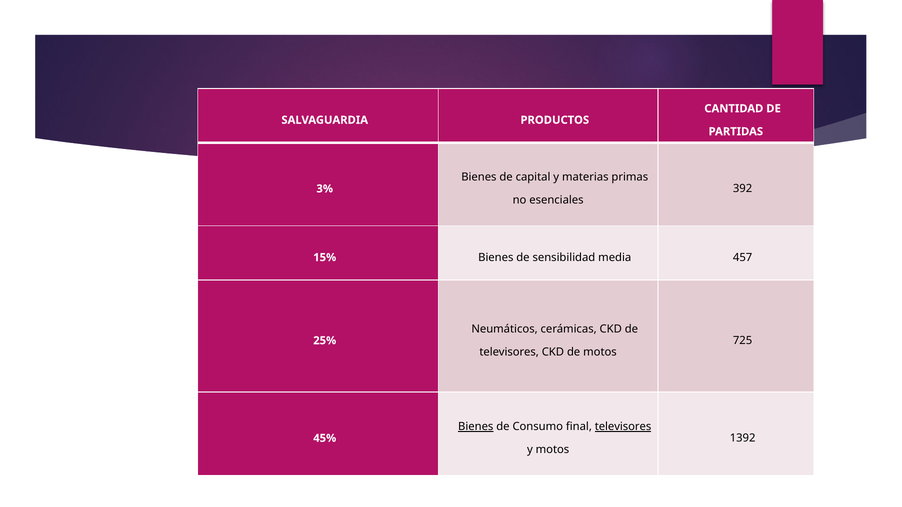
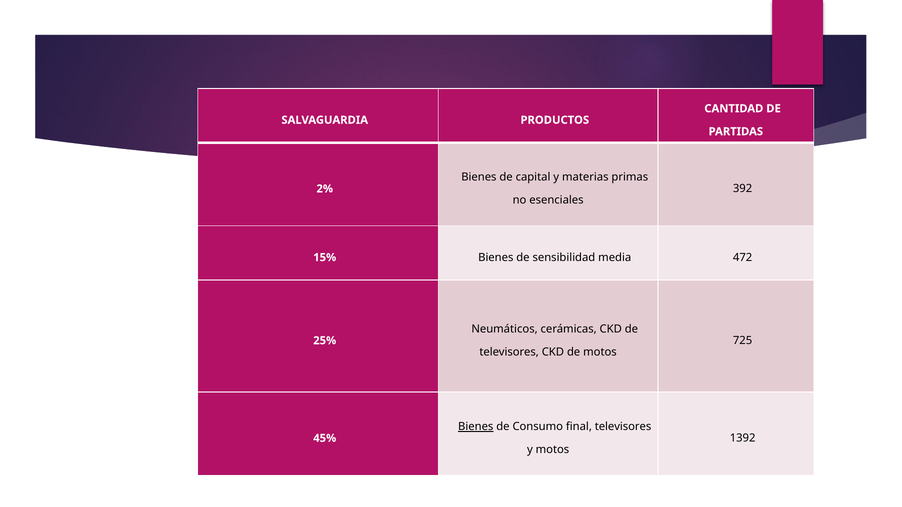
3%: 3% -> 2%
457: 457 -> 472
televisores at (623, 427) underline: present -> none
